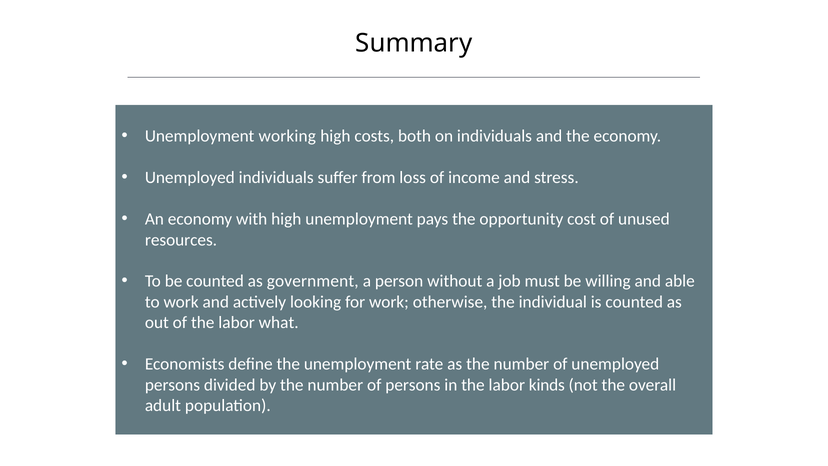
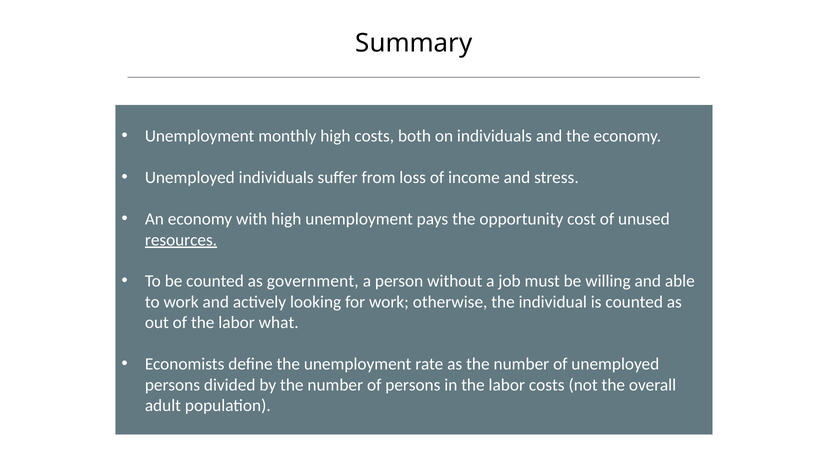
working: working -> monthly
resources underline: none -> present
labor kinds: kinds -> costs
